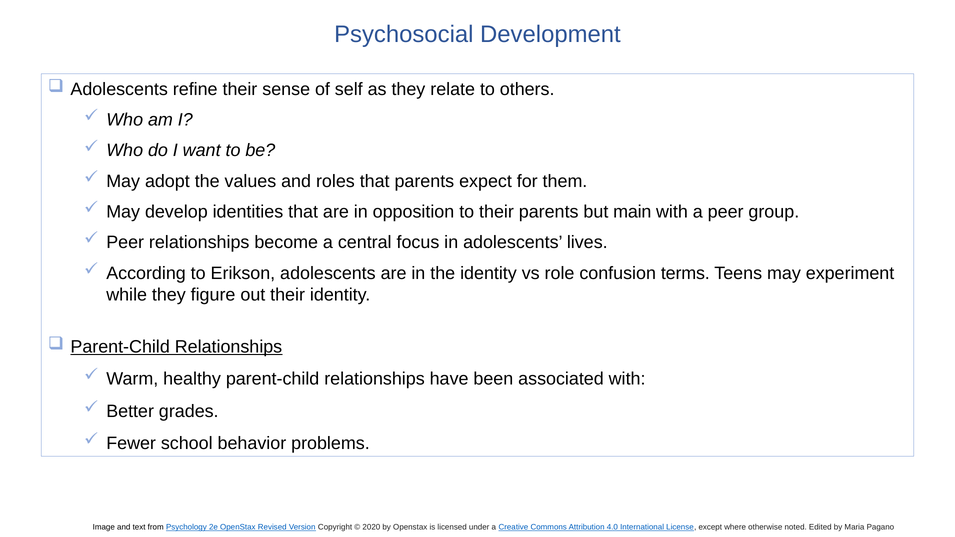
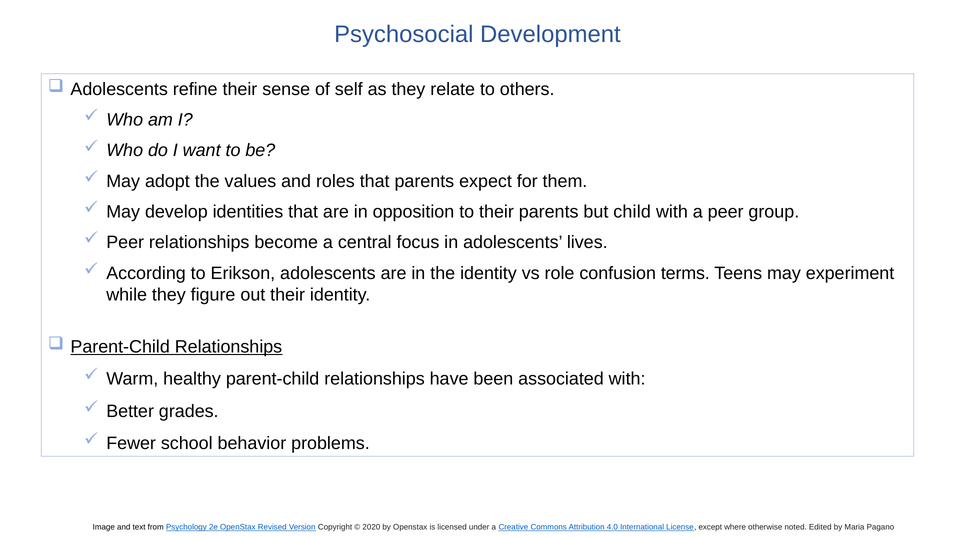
main: main -> child
